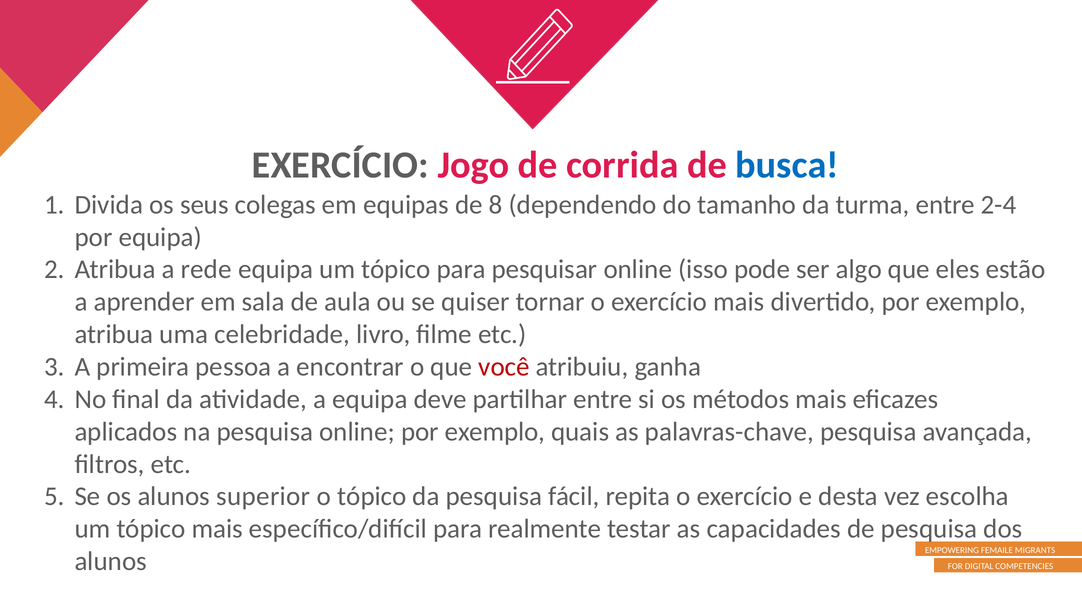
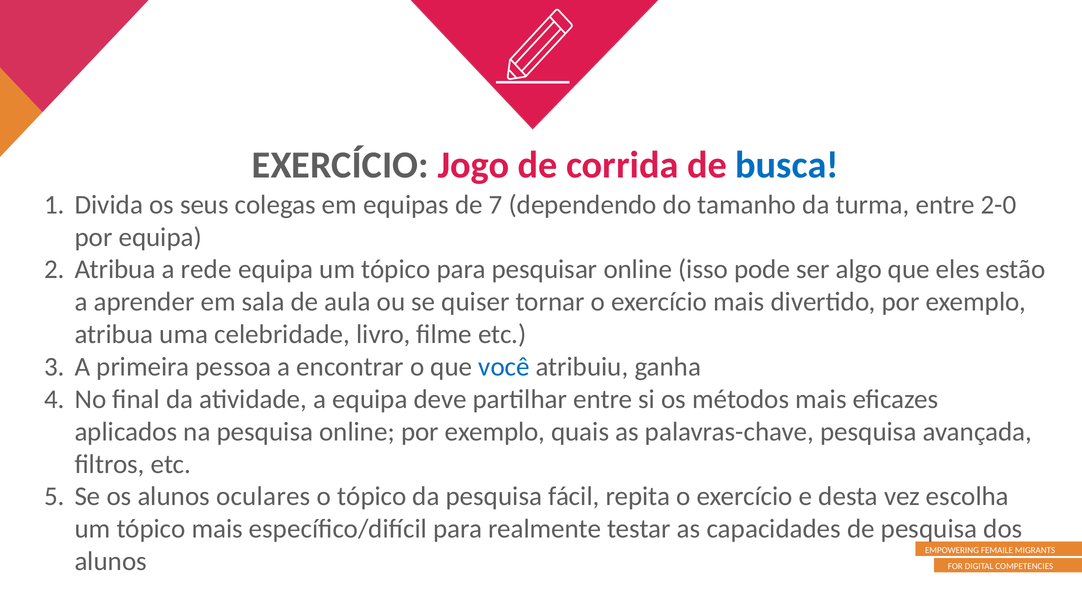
8: 8 -> 7
2-4: 2-4 -> 2-0
você colour: red -> blue
superior: superior -> oculares
